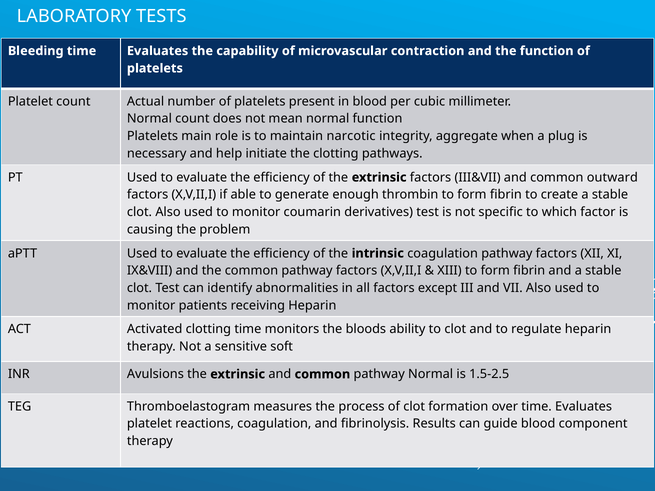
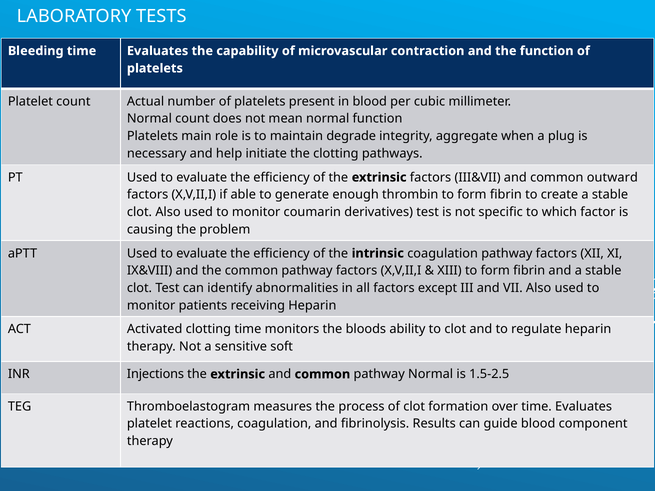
narcotic: narcotic -> degrade
Avulsions: Avulsions -> Injections
